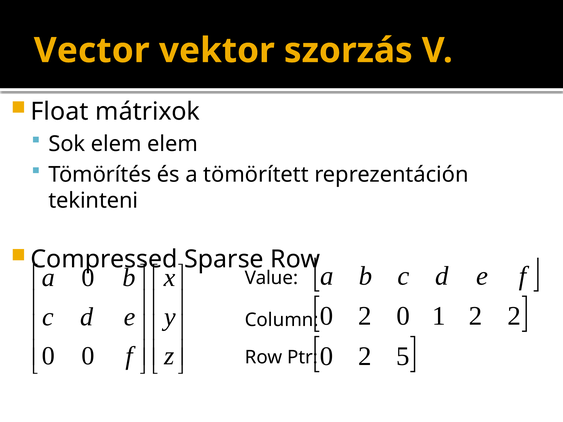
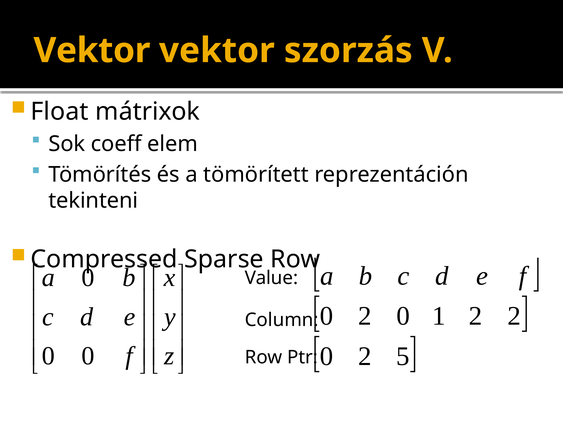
Vector at (92, 51): Vector -> Vektor
Sok elem: elem -> coeff
